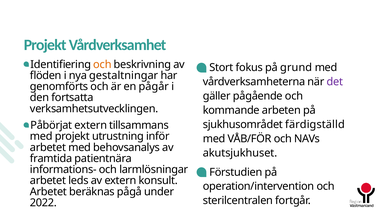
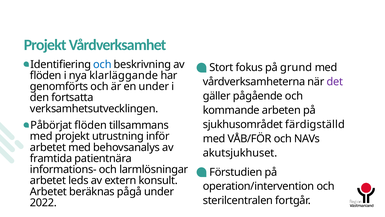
och at (102, 64) colour: orange -> blue
gestaltningar: gestaltningar -> klarläggande
en pågår: pågår -> under
Påbörjat extern: extern -> flöden
